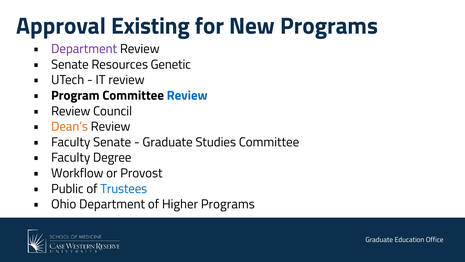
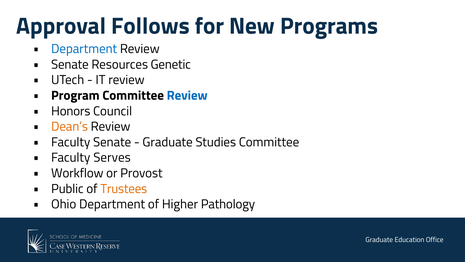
Existing: Existing -> Follows
Department at (84, 49) colour: purple -> blue
Review at (71, 111): Review -> Honors
Degree: Degree -> Serves
Trustees colour: blue -> orange
Higher Programs: Programs -> Pathology
